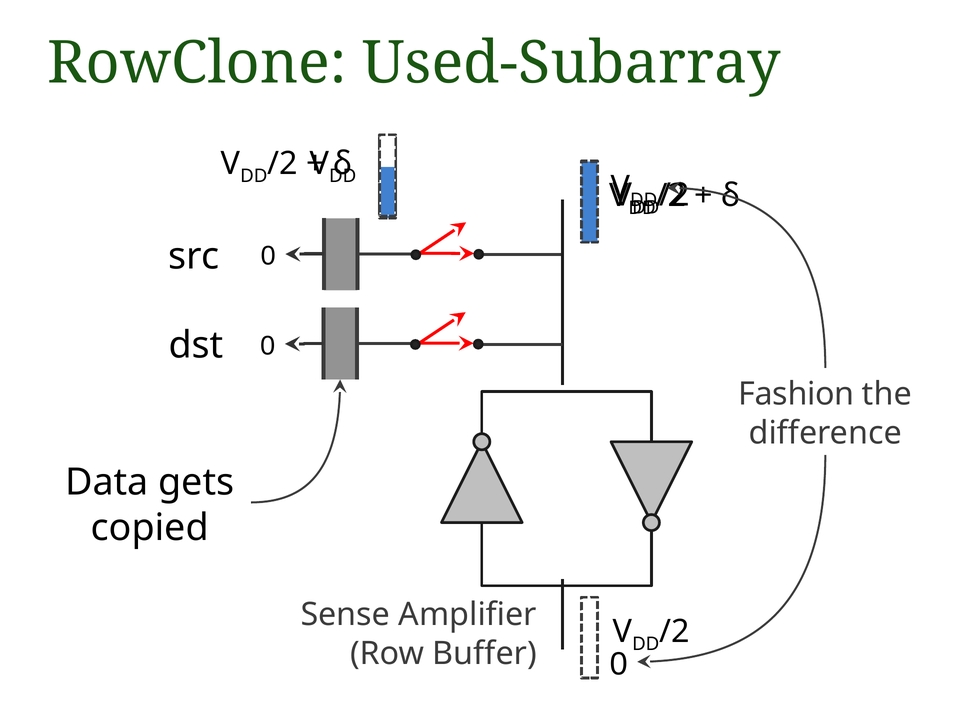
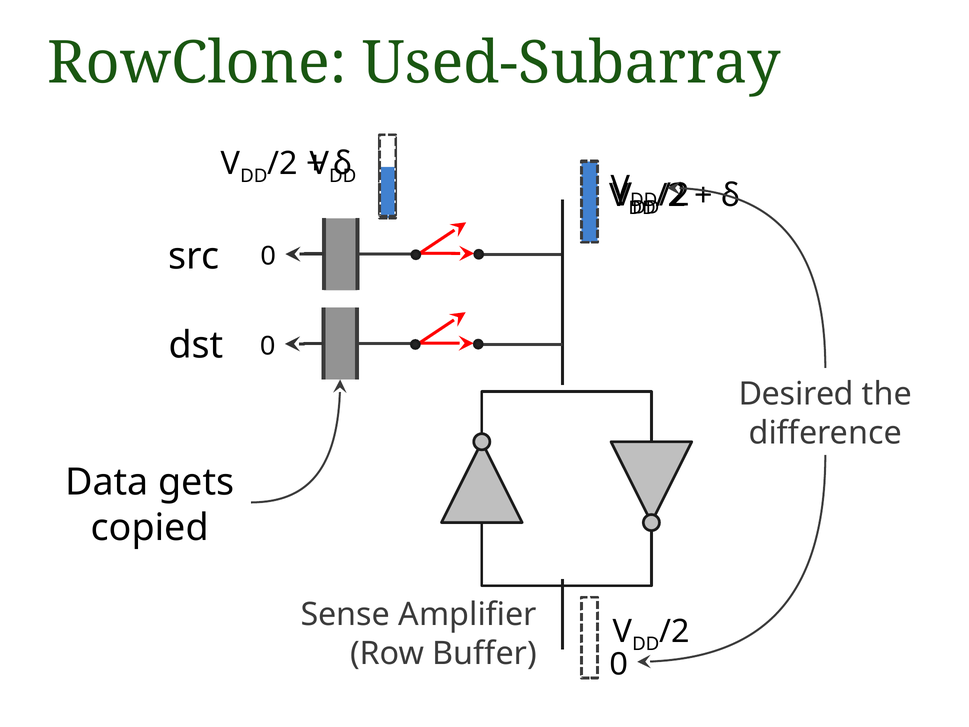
Fashion: Fashion -> Desired
